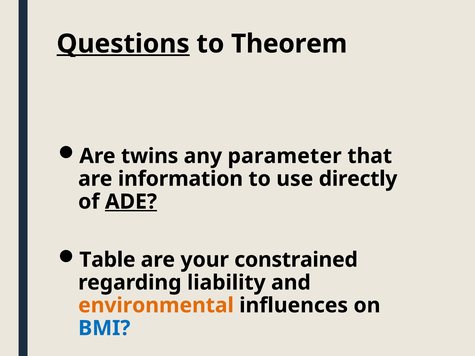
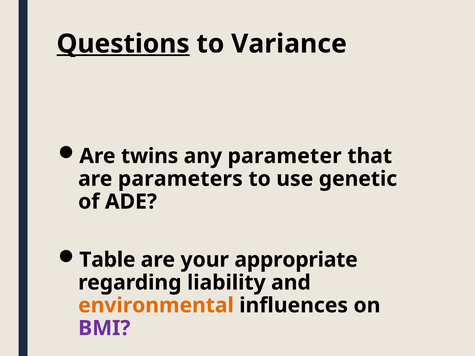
Theorem: Theorem -> Variance
information: information -> parameters
directly: directly -> genetic
ADE underline: present -> none
constrained: constrained -> appropriate
BMI colour: blue -> purple
